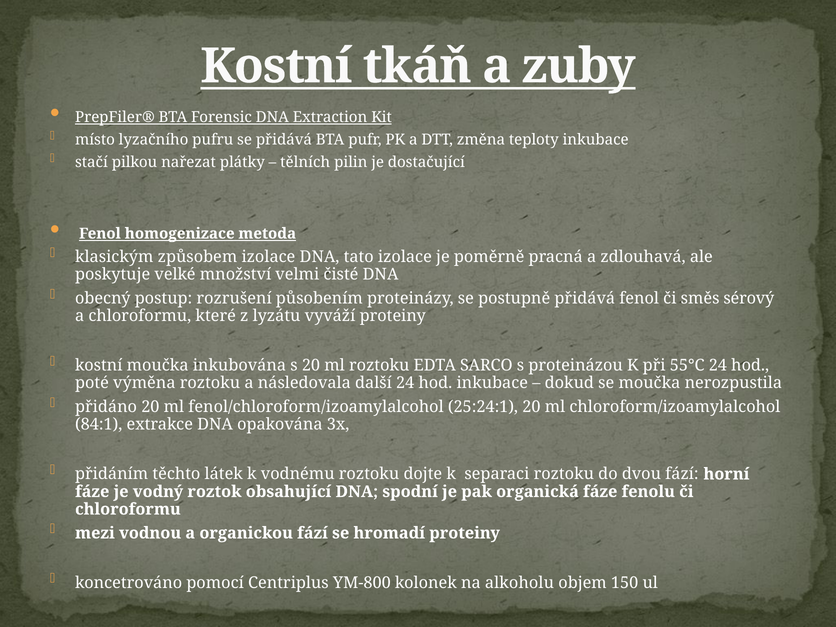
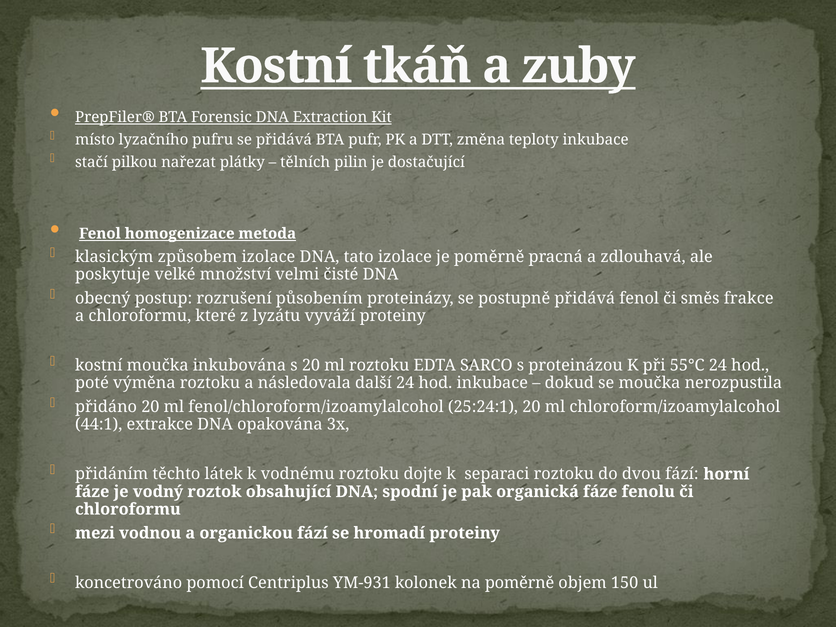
sérový: sérový -> frakce
84:1: 84:1 -> 44:1
YM-800: YM-800 -> YM-931
na alkoholu: alkoholu -> poměrně
